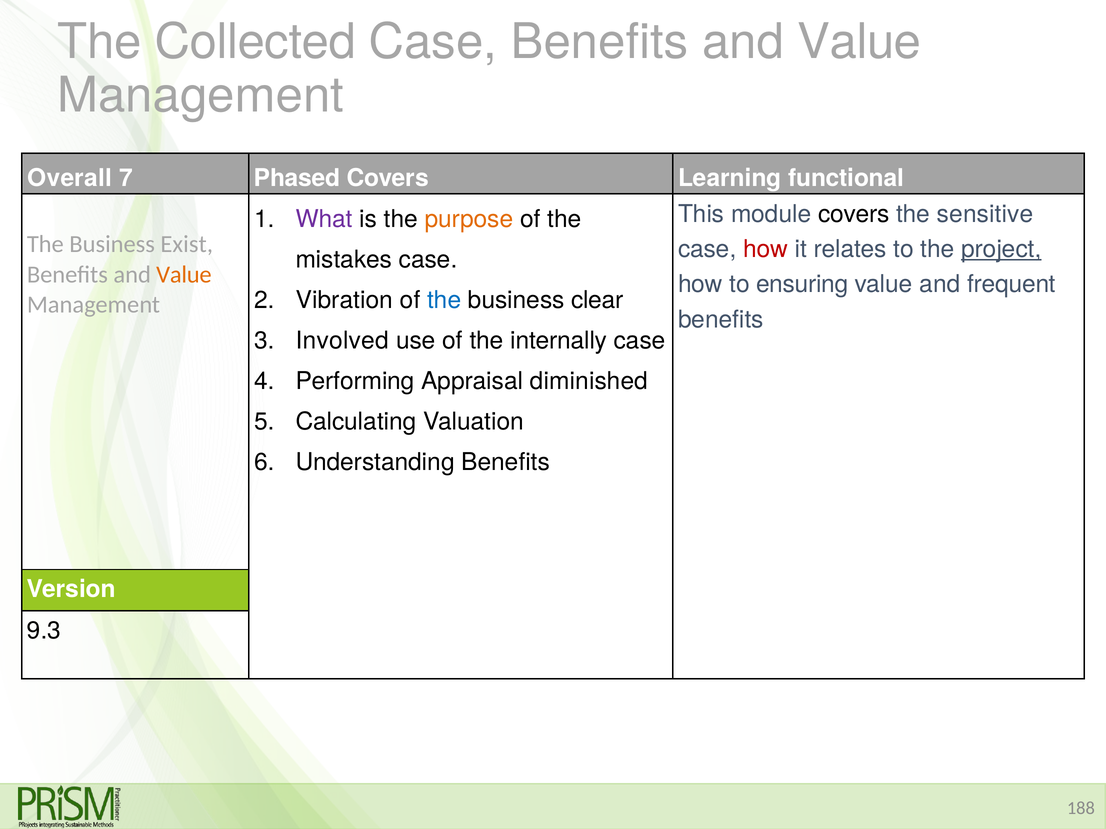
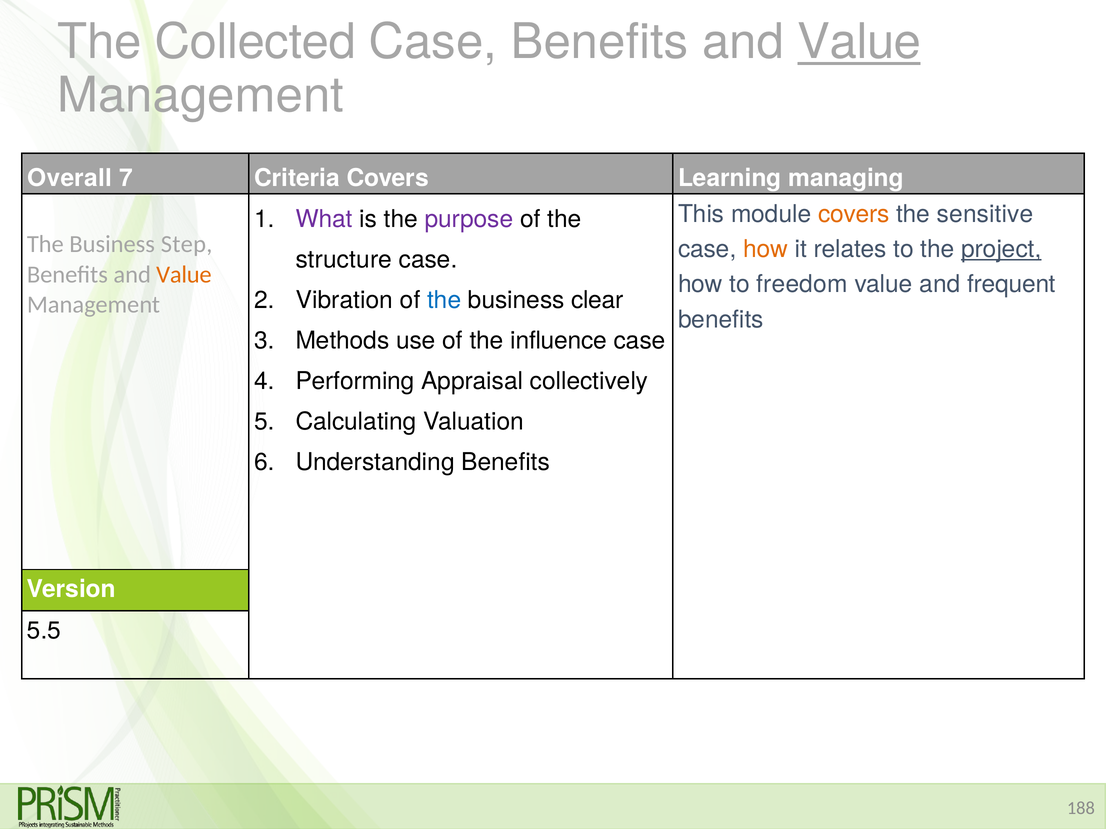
Value at (859, 42) underline: none -> present
Phased: Phased -> Criteria
functional: functional -> managing
covers at (854, 214) colour: black -> orange
purpose colour: orange -> purple
Exist: Exist -> Step
how at (766, 249) colour: red -> orange
mistakes: mistakes -> structure
ensuring: ensuring -> freedom
Involved: Involved -> Methods
internally: internally -> influence
diminished: diminished -> collectively
9.3: 9.3 -> 5.5
